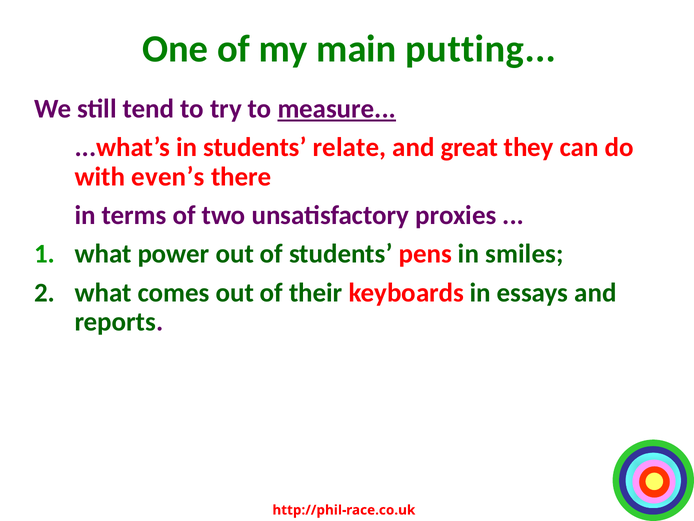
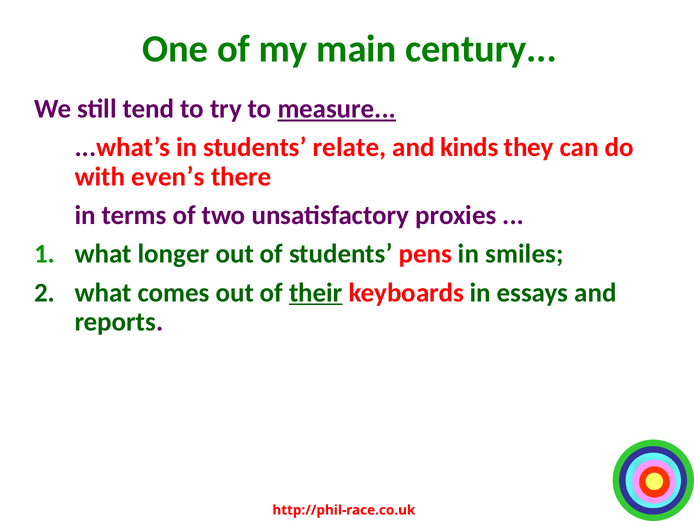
putting: putting -> century
great: great -> kinds
power: power -> longer
their underline: none -> present
